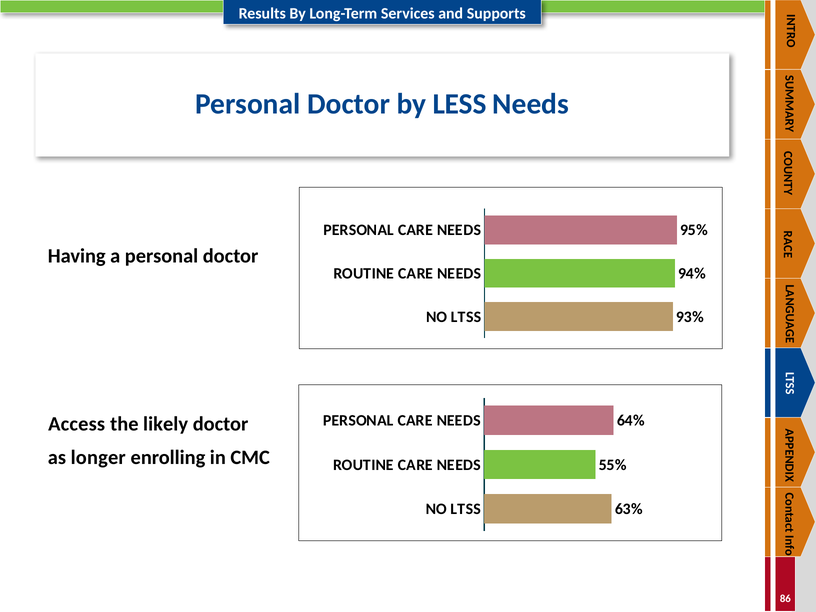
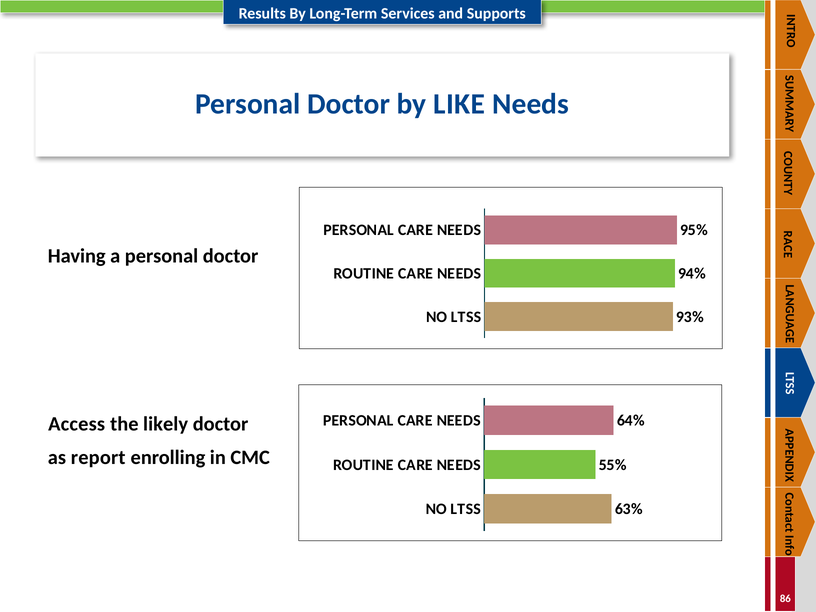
LESS: LESS -> LIKE
longer: longer -> report
